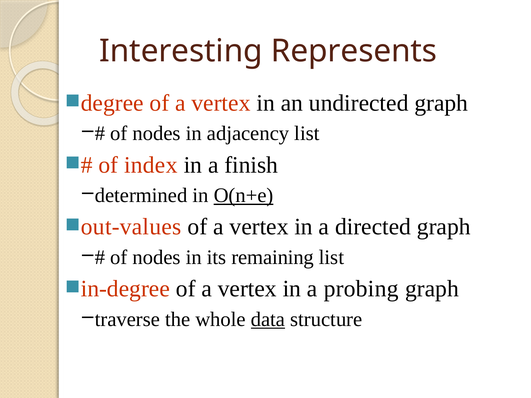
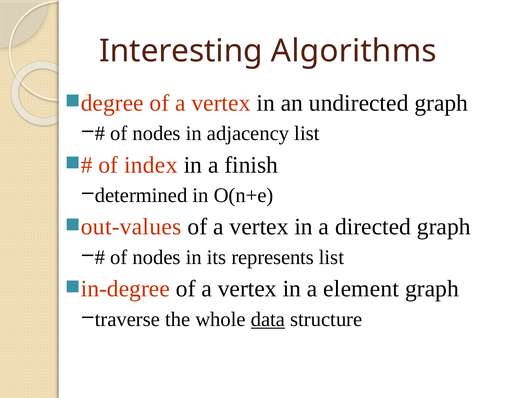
Represents: Represents -> Algorithms
O(n+e underline: present -> none
remaining: remaining -> represents
probing: probing -> element
